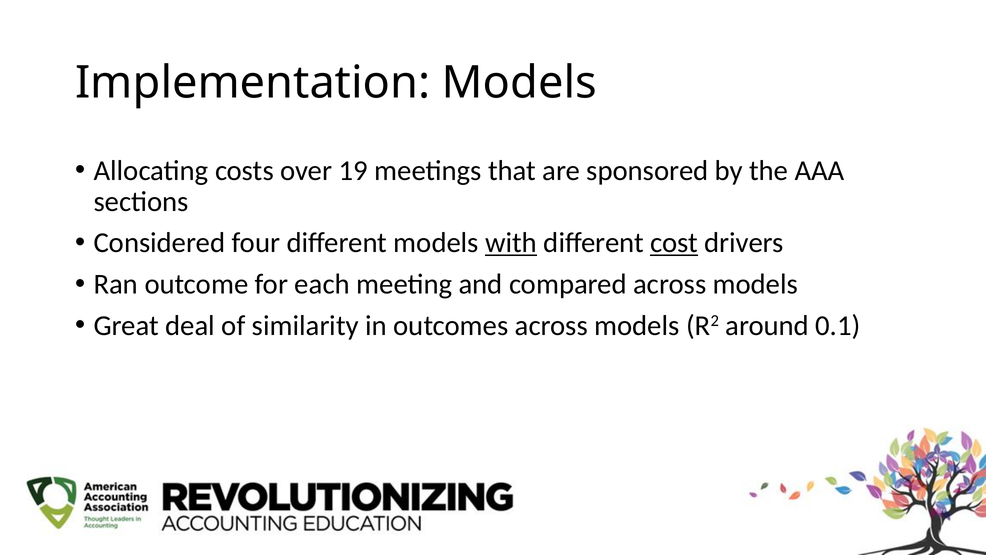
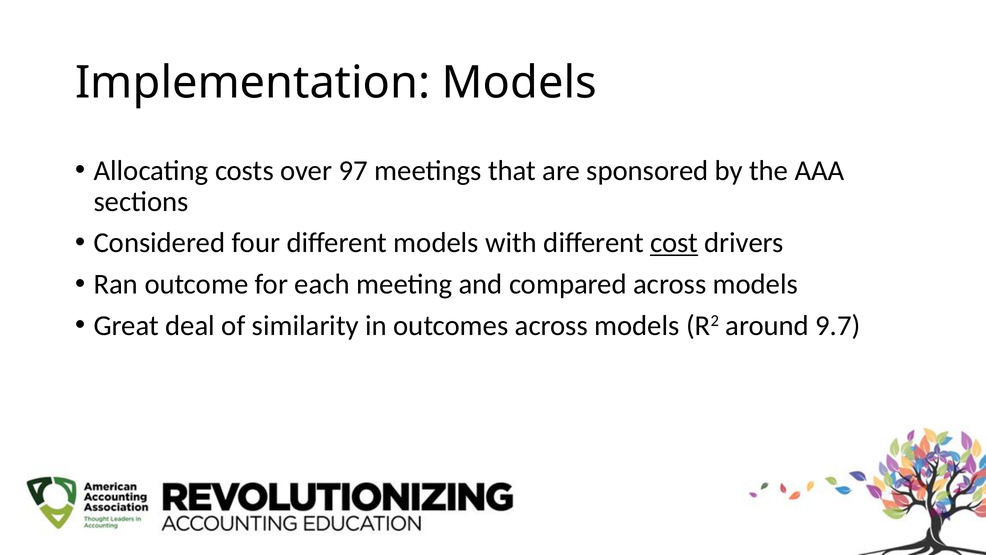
19: 19 -> 97
with underline: present -> none
0.1: 0.1 -> 9.7
